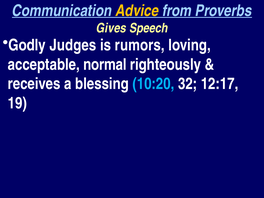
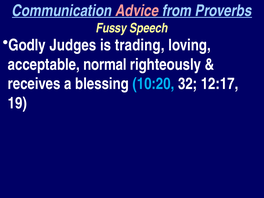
Advice colour: yellow -> pink
Gives: Gives -> Fussy
rumors: rumors -> trading
